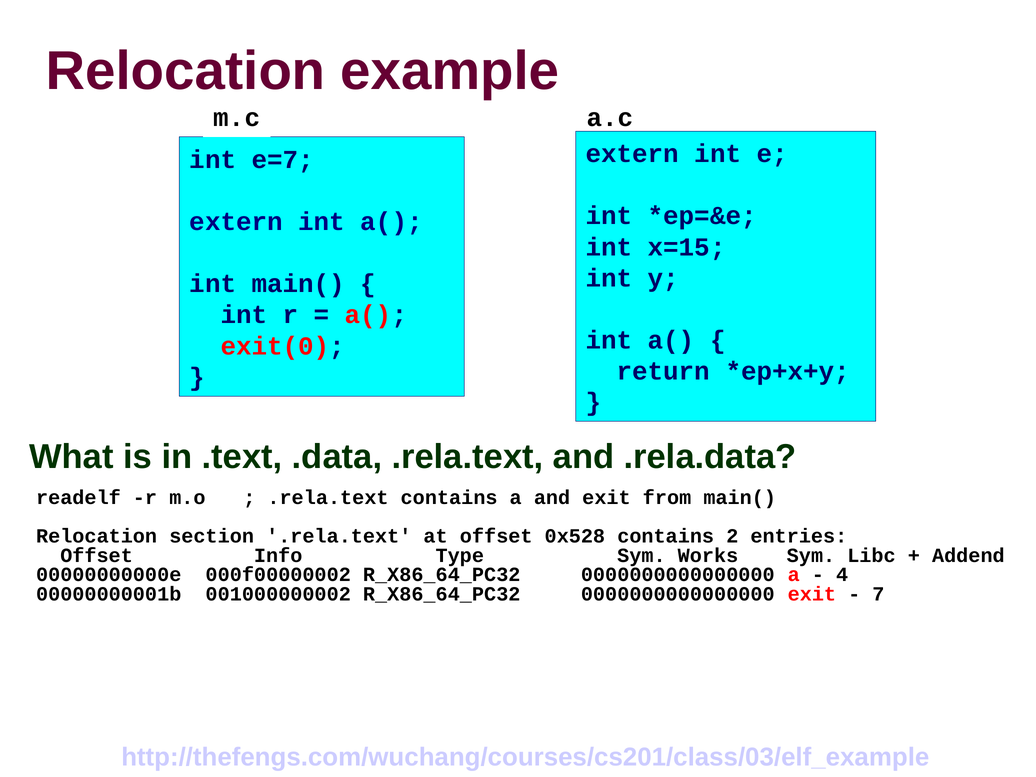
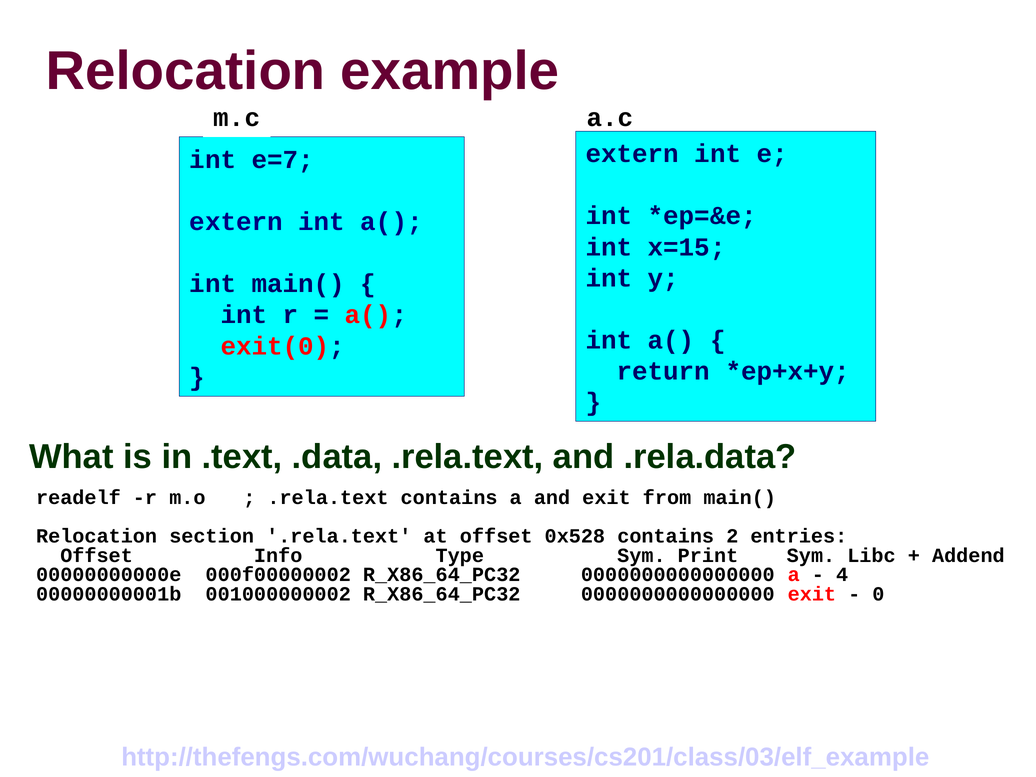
Works: Works -> Print
7: 7 -> 0
